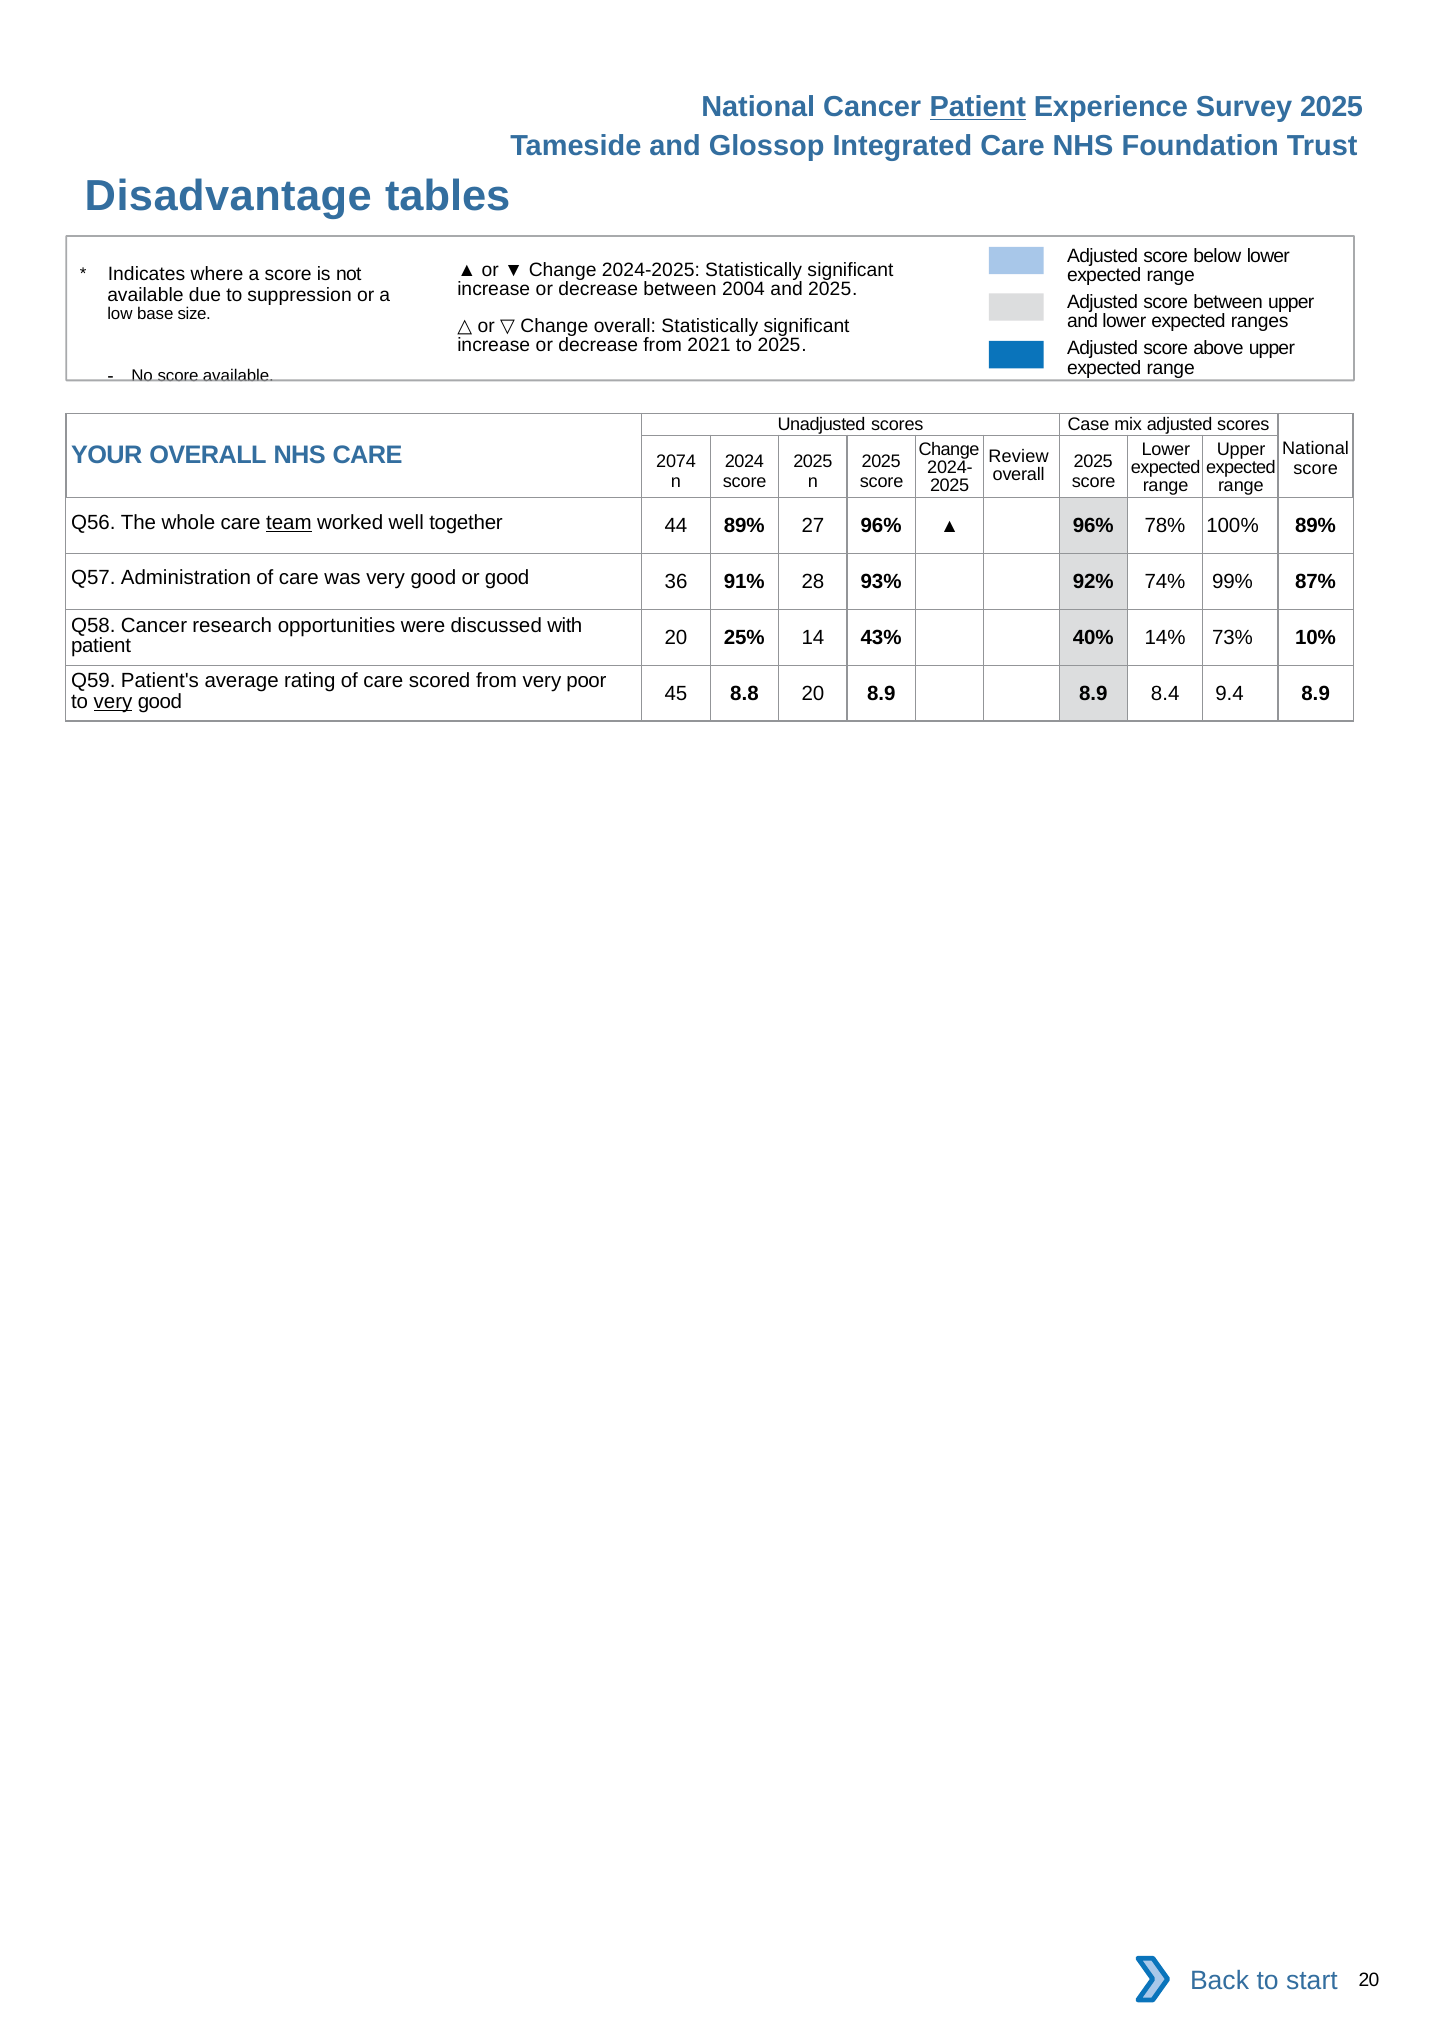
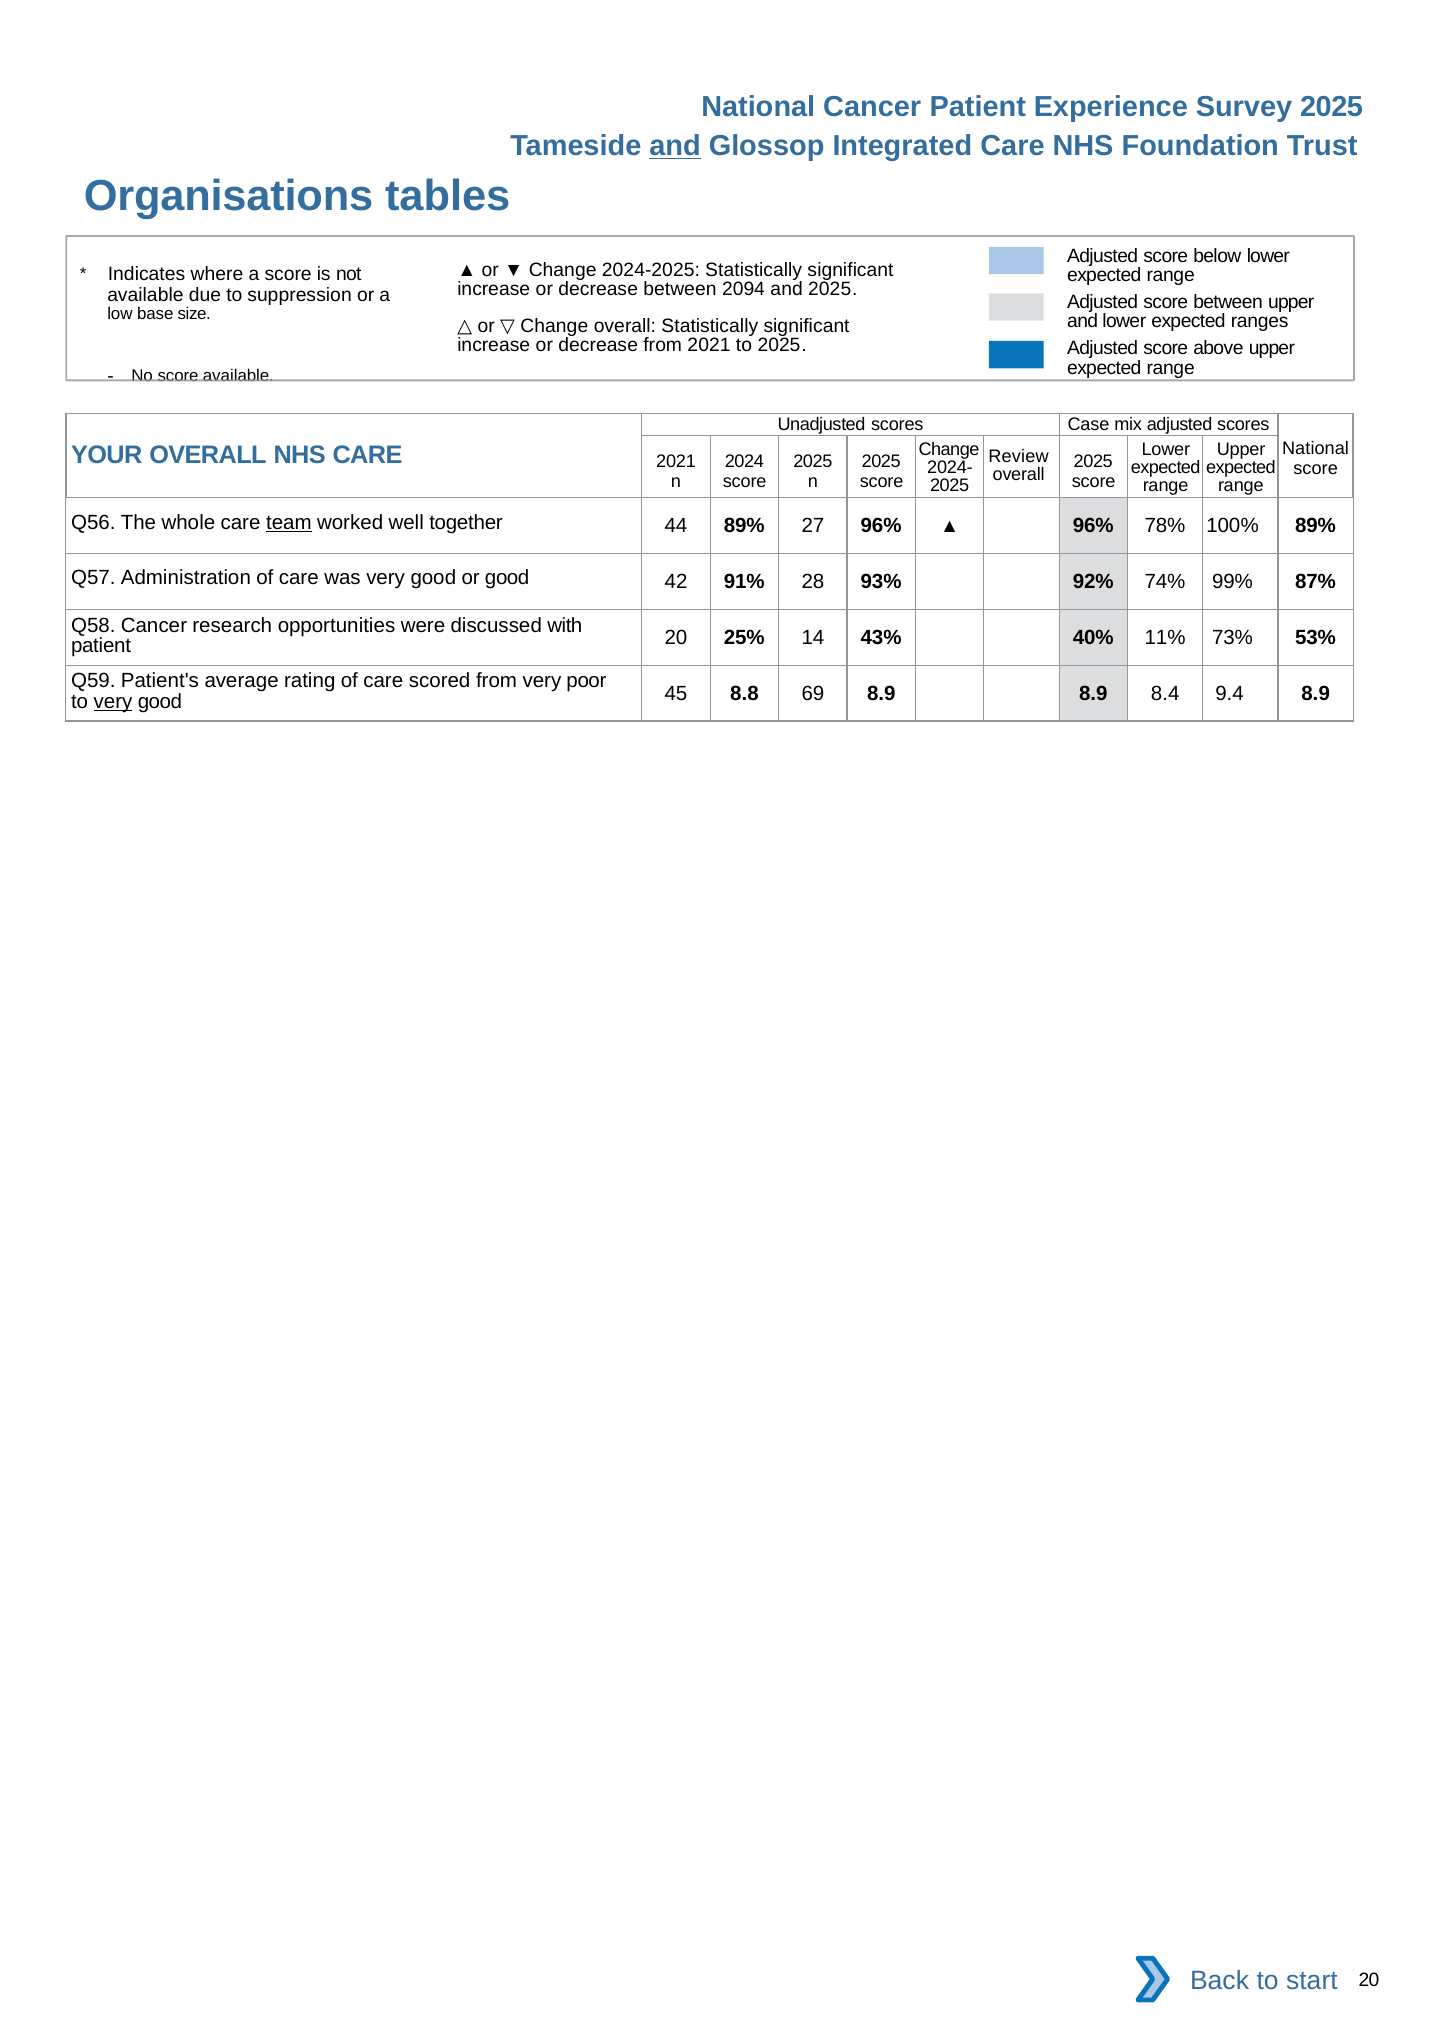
Patient at (978, 107) underline: present -> none
and at (675, 146) underline: none -> present
Disadvantage: Disadvantage -> Organisations
2004: 2004 -> 2094
2074 at (676, 461): 2074 -> 2021
36: 36 -> 42
14%: 14% -> 11%
10%: 10% -> 53%
8.8 20: 20 -> 69
